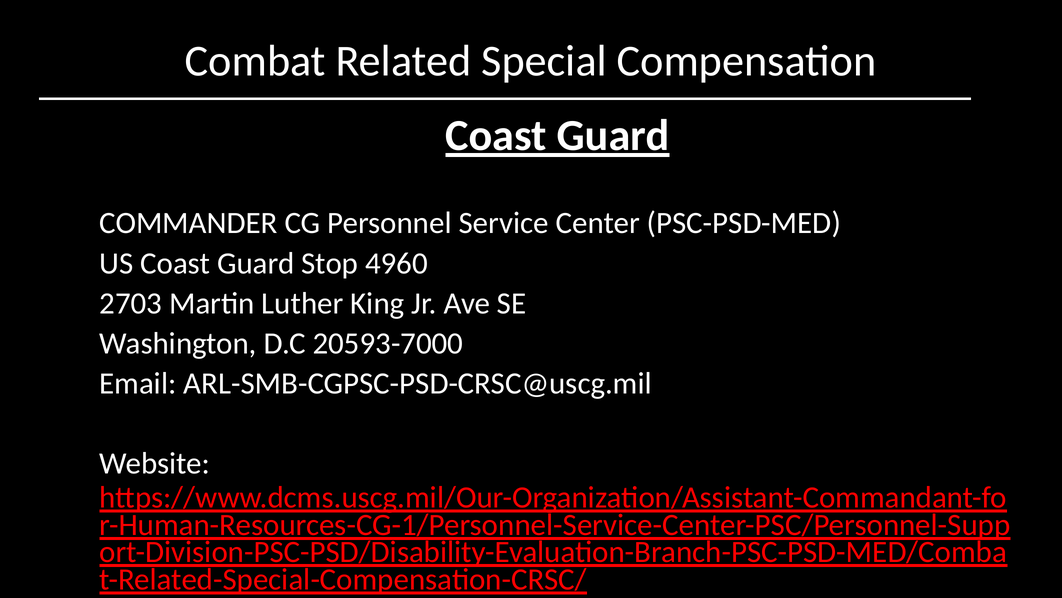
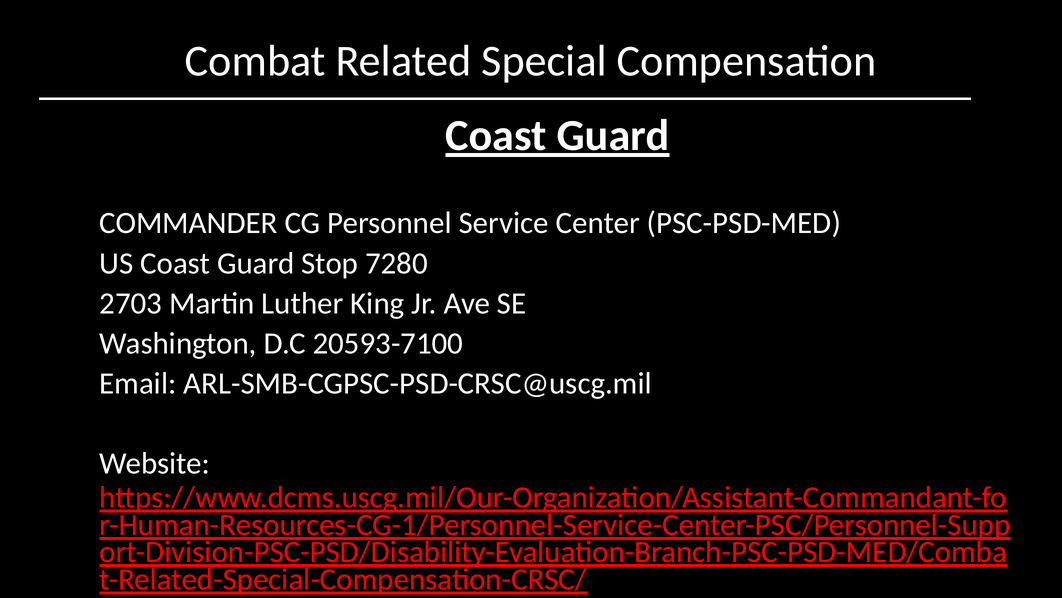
4960: 4960 -> 7280
20593-7000: 20593-7000 -> 20593-7100
